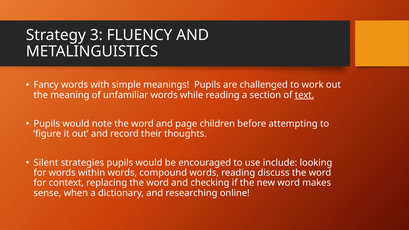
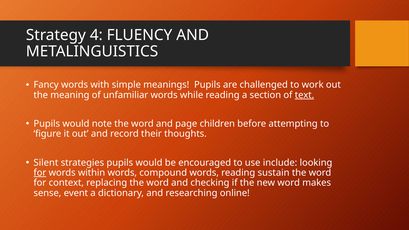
3: 3 -> 4
for at (40, 173) underline: none -> present
discuss: discuss -> sustain
when: when -> event
